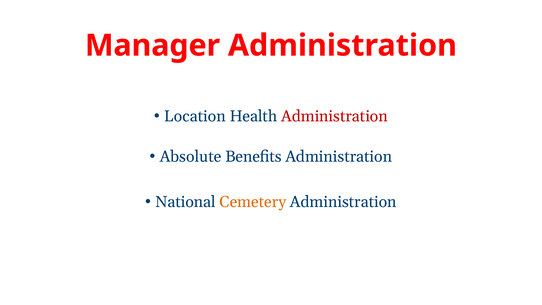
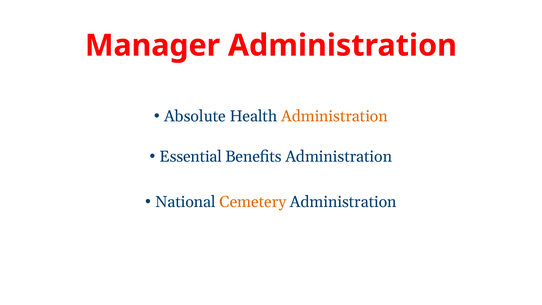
Location: Location -> Absolute
Administration at (334, 116) colour: red -> orange
Absolute: Absolute -> Essential
